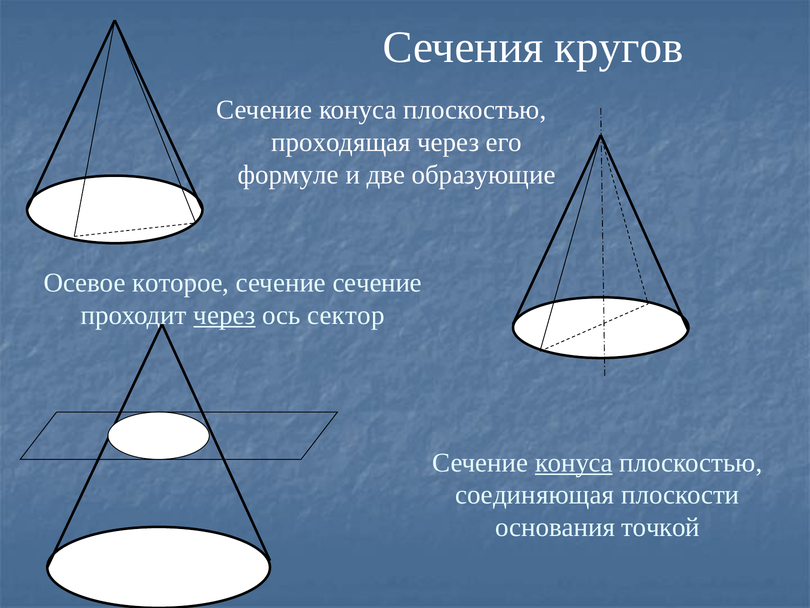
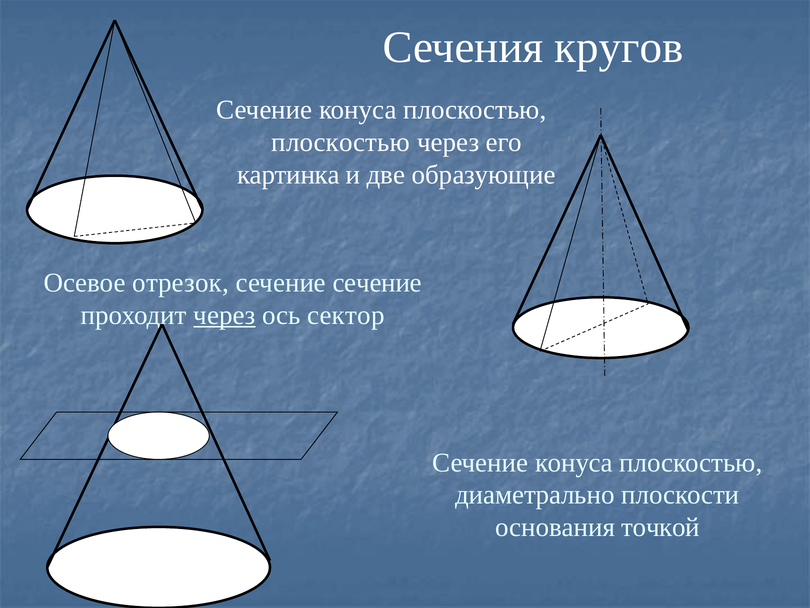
проходящая at (341, 142): проходящая -> плоскостью
формуле: формуле -> картинка
которое: которое -> отрезок
конуса at (574, 462) underline: present -> none
соединяющая: соединяющая -> диаметрально
